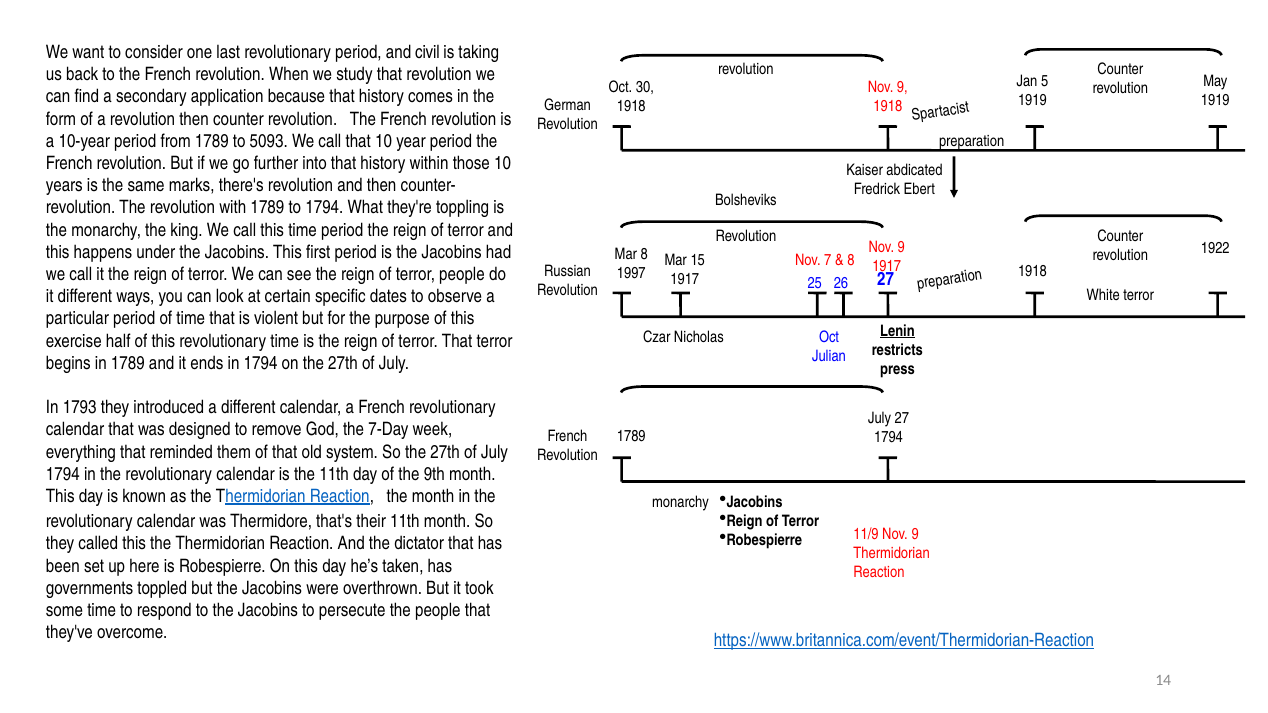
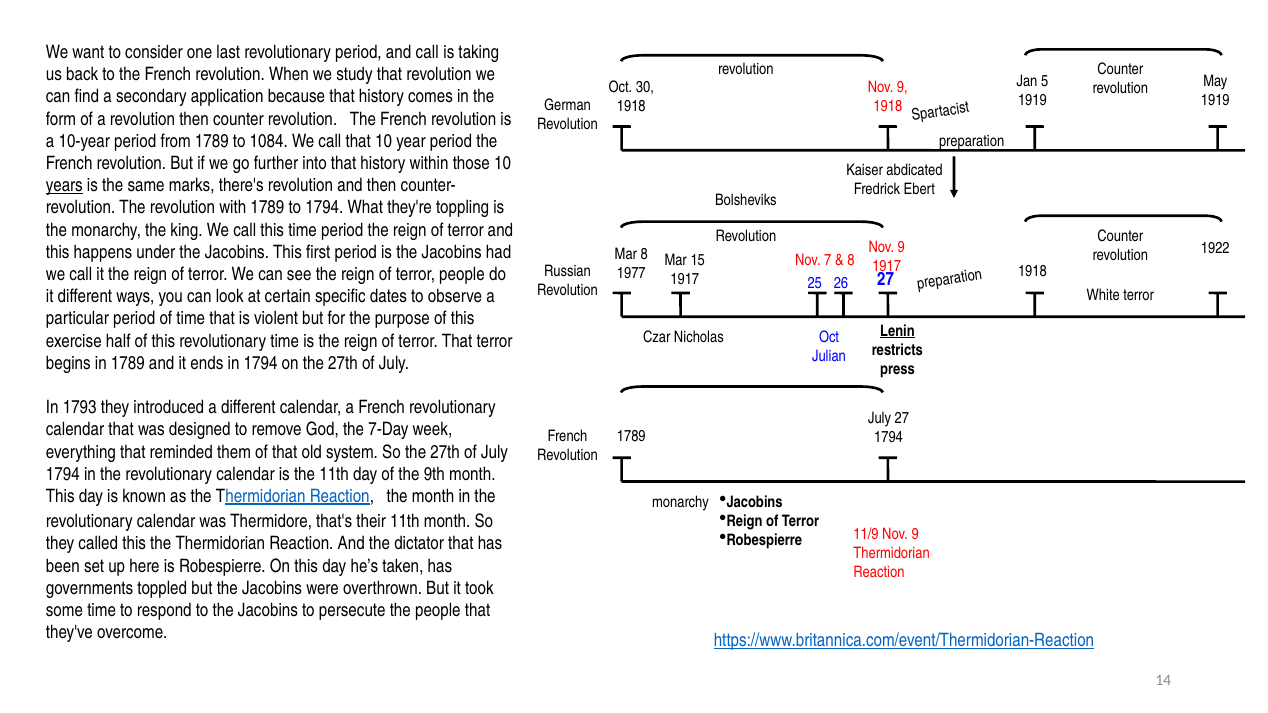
and civil: civil -> call
5093: 5093 -> 1084
years underline: none -> present
1997: 1997 -> 1977
